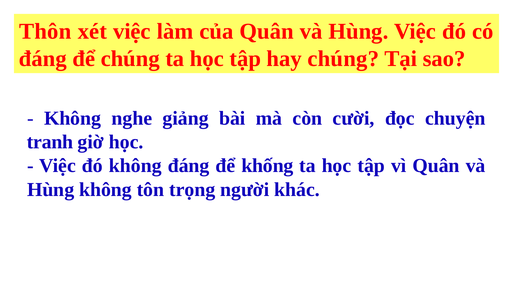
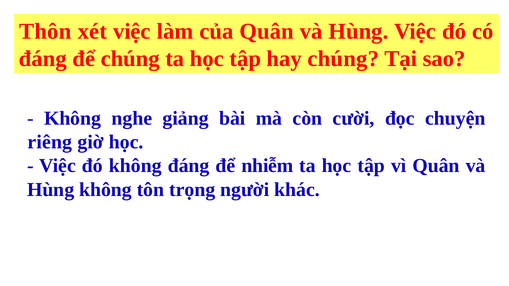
tranh: tranh -> riêng
khống: khống -> nhiễm
